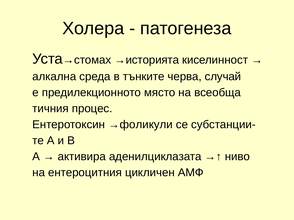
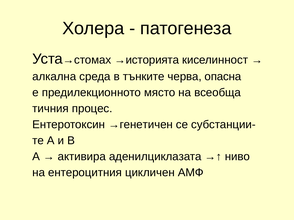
случай: случай -> опасна
→фоликули: →фоликули -> →генетичен
